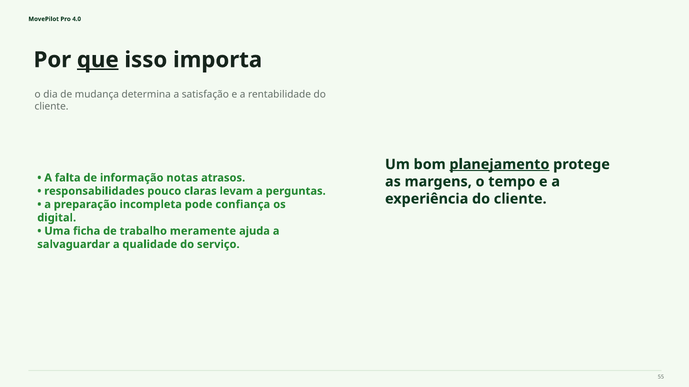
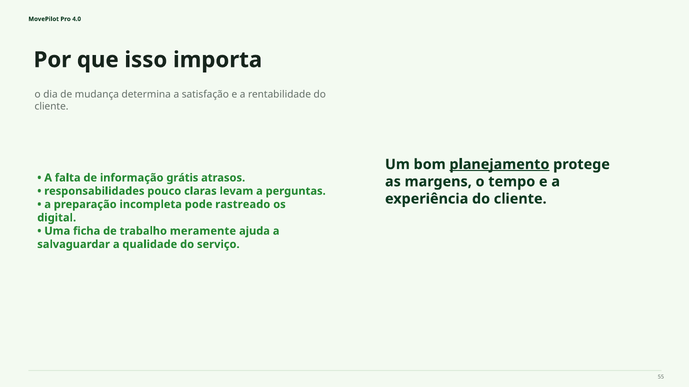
que underline: present -> none
notas: notas -> grátis
confiança: confiança -> rastreado
